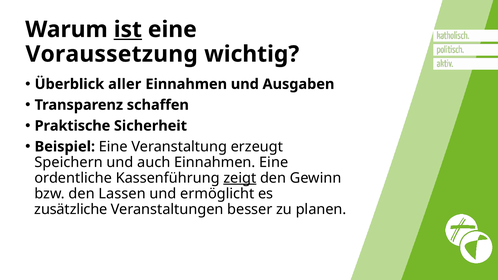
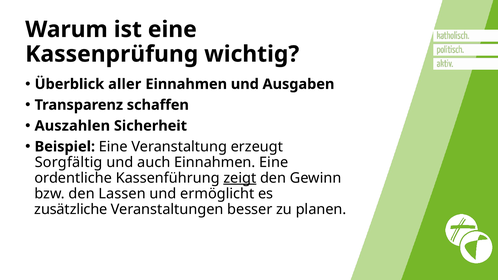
ist underline: present -> none
Voraussetzung: Voraussetzung -> Kassenprüfung
Praktische: Praktische -> Auszahlen
Speichern: Speichern -> Sorgfältig
